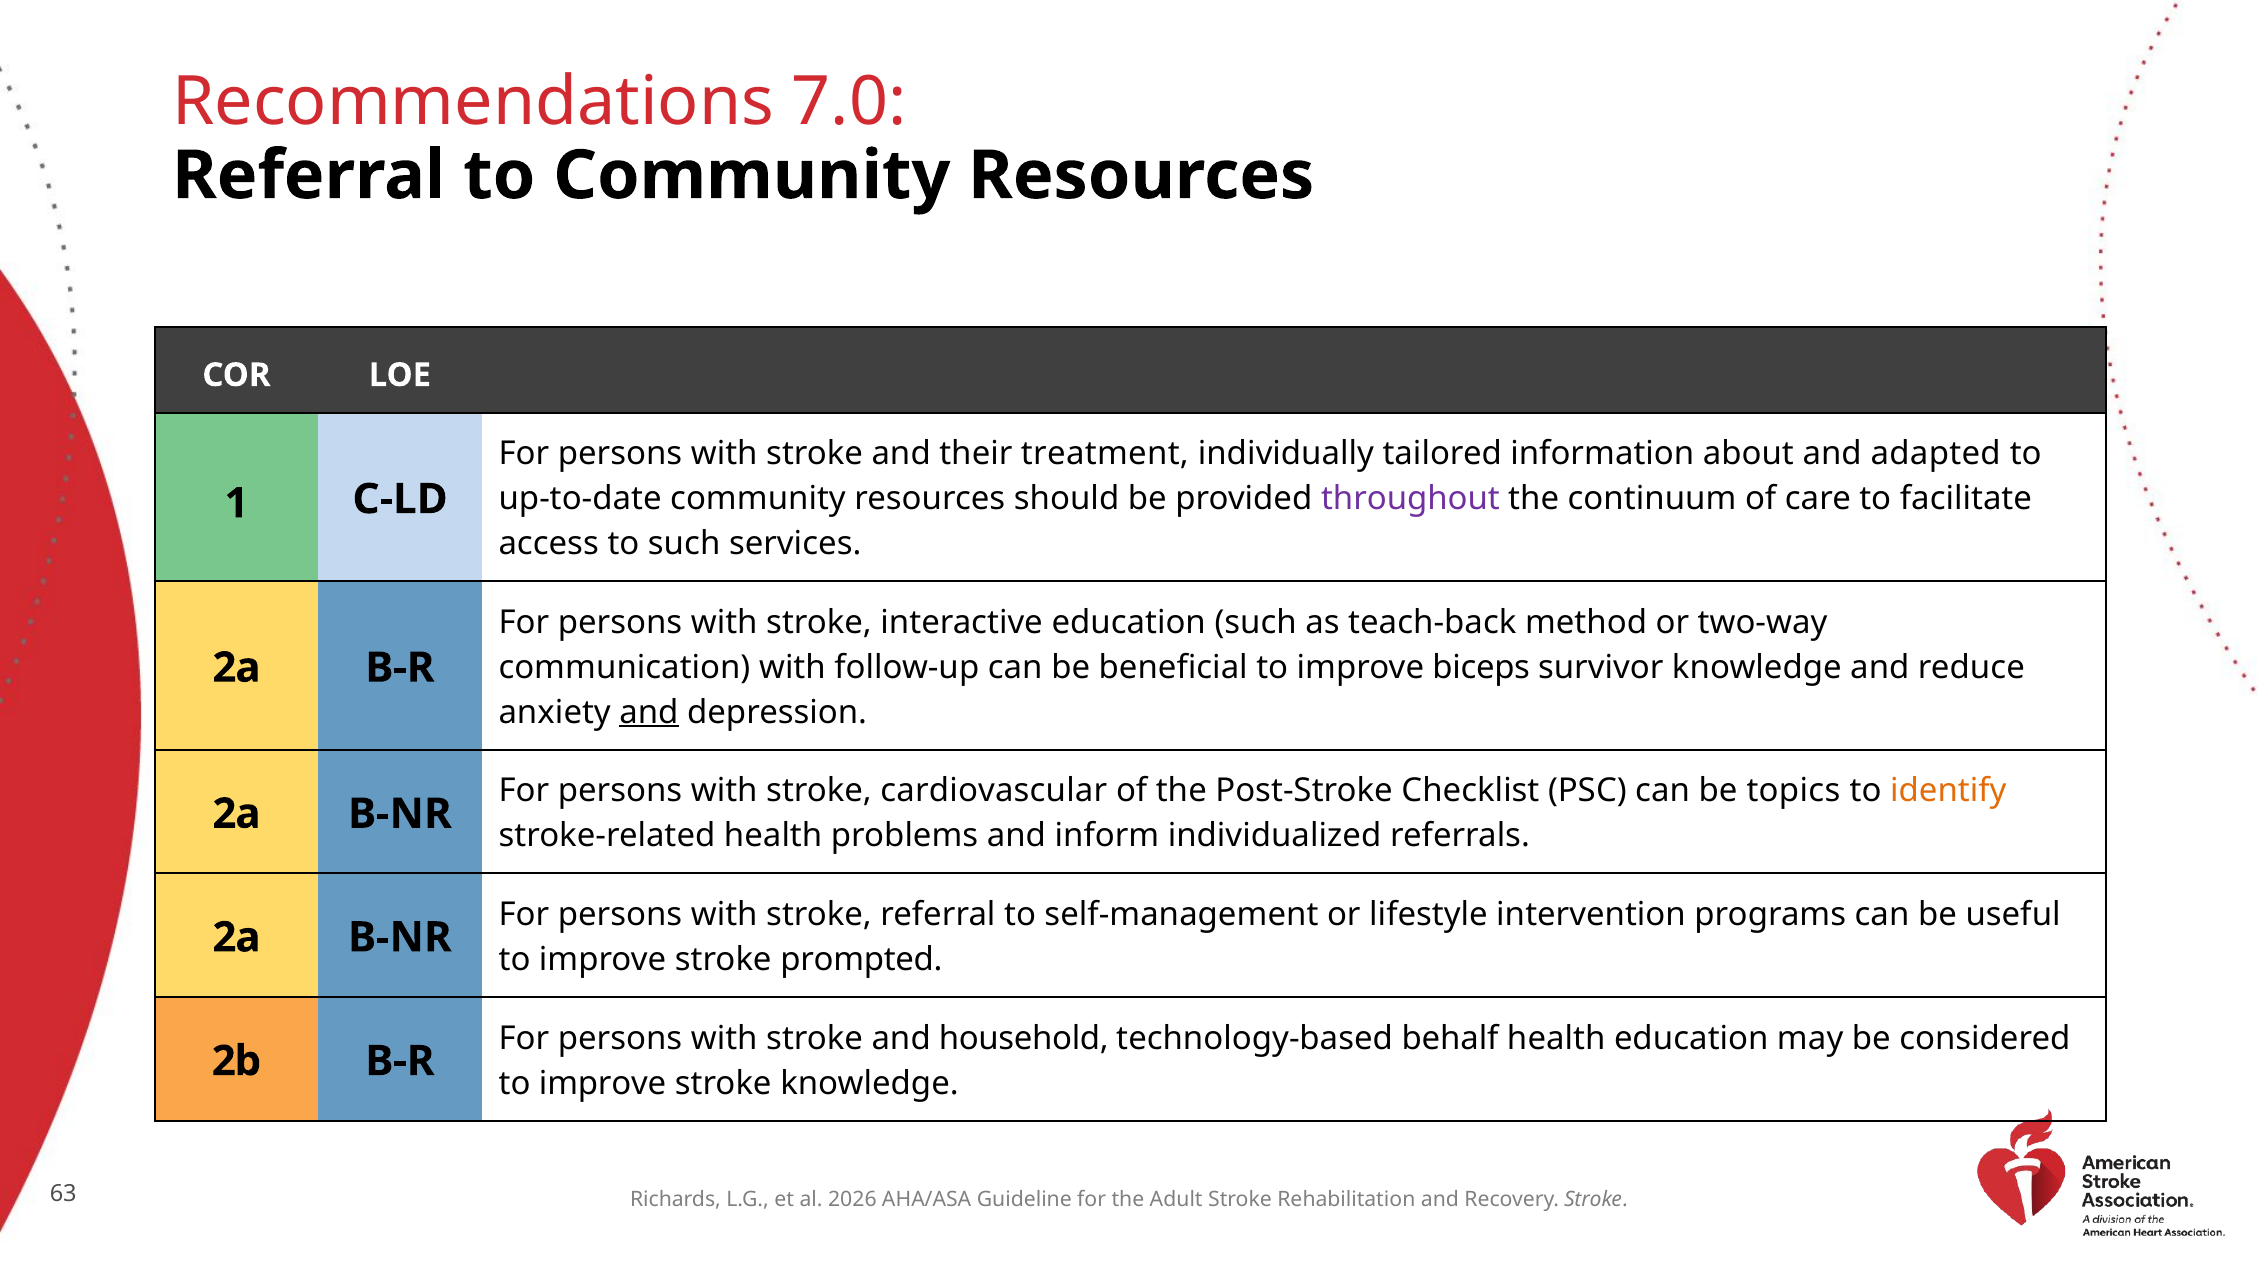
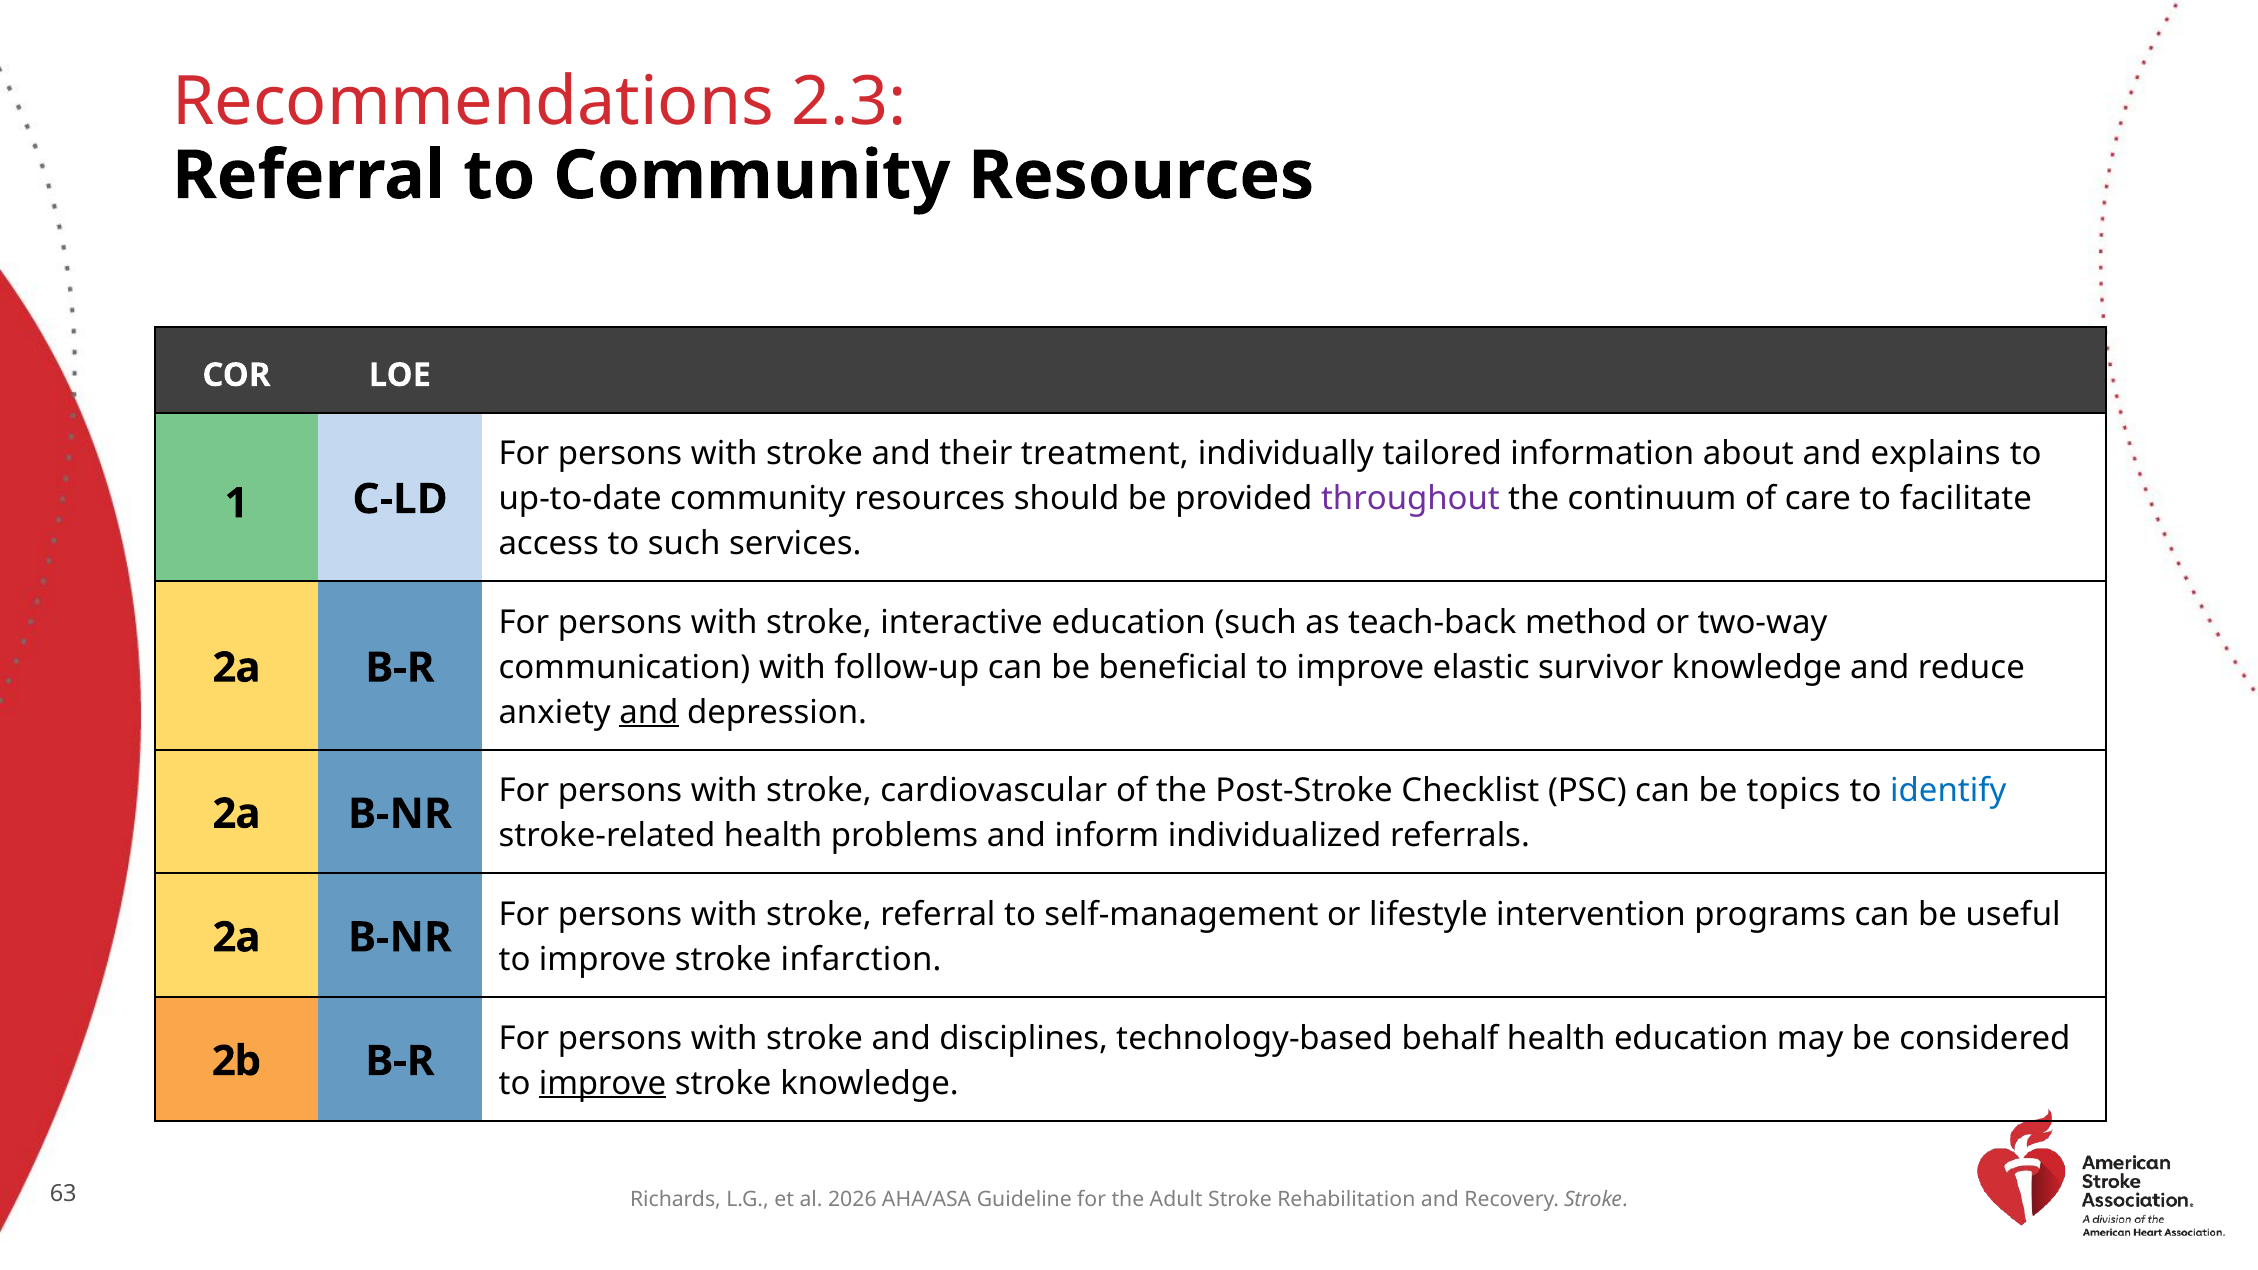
7.0: 7.0 -> 2.3
adapted: adapted -> explains
biceps: biceps -> elastic
identify colour: orange -> blue
prompted: prompted -> infarction
household: household -> disciplines
improve at (603, 1083) underline: none -> present
